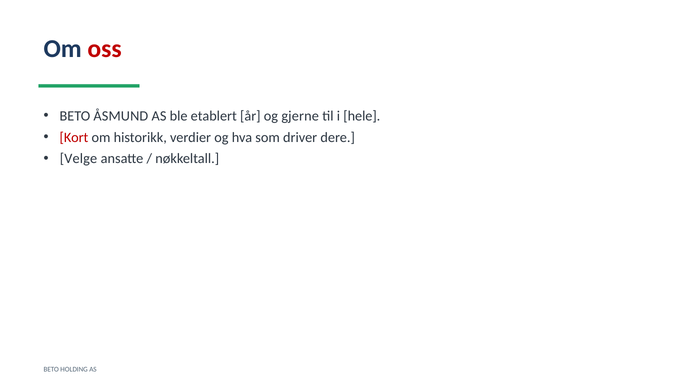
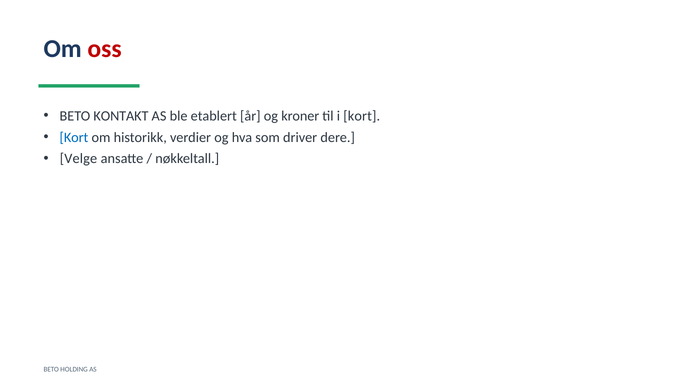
ÅSMUND: ÅSMUND -> KONTAKT
gjerne: gjerne -> kroner
i hele: hele -> kort
Kort at (74, 137) colour: red -> blue
